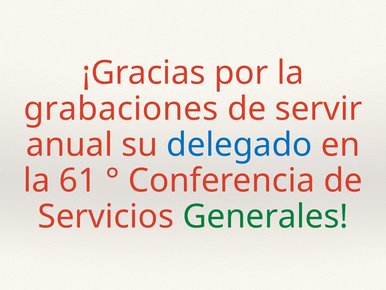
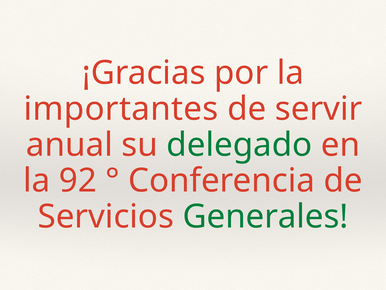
grabaciones: grabaciones -> importantes
delegado colour: blue -> green
61: 61 -> 92
